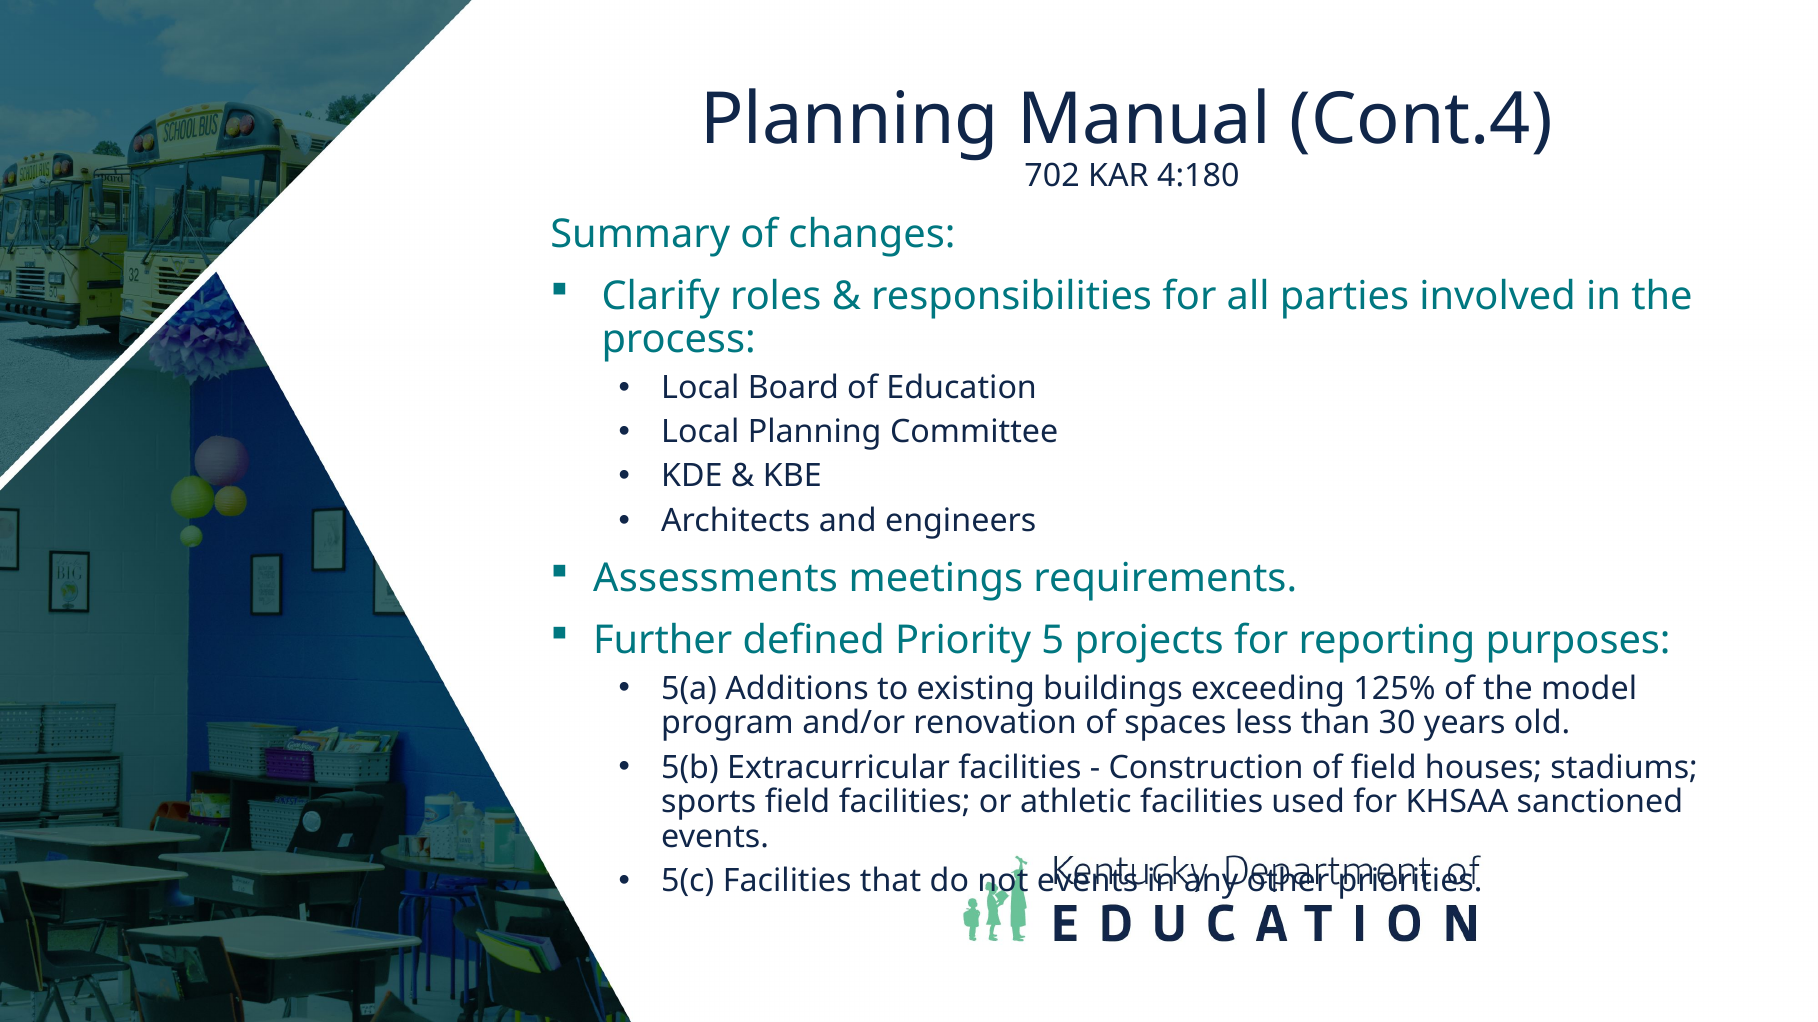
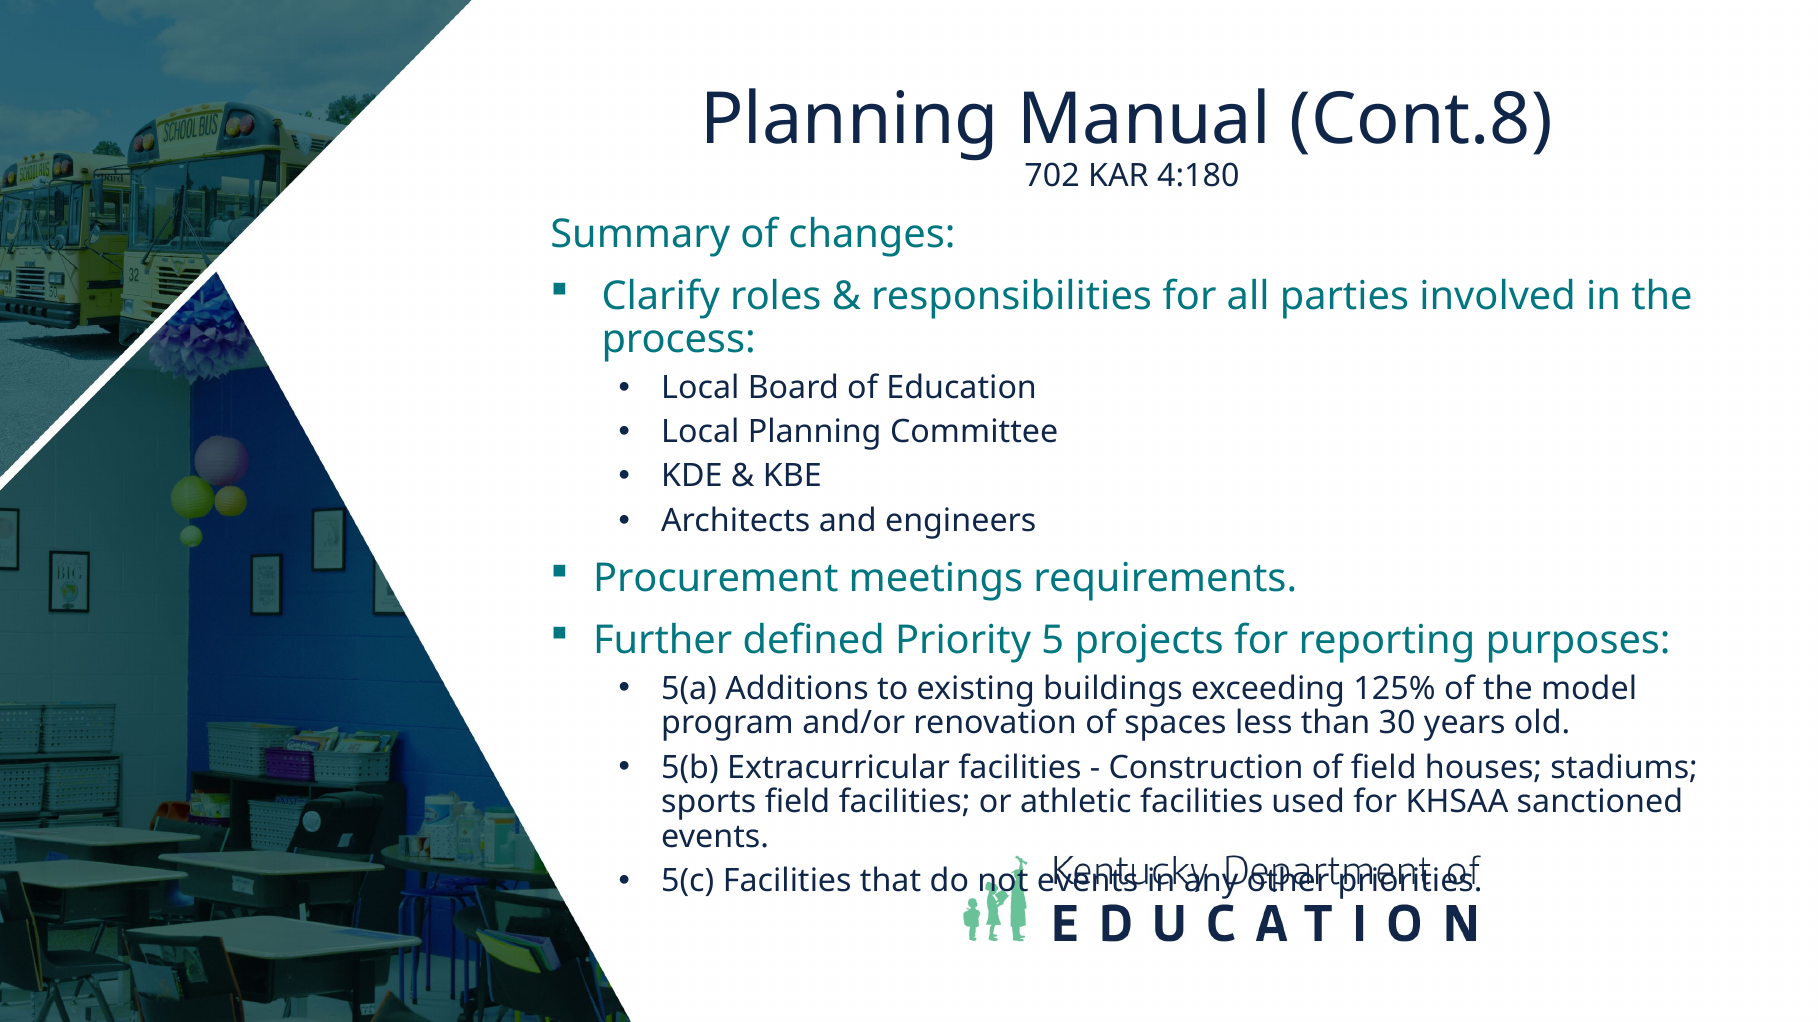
Cont.4: Cont.4 -> Cont.8
Assessments: Assessments -> Procurement
